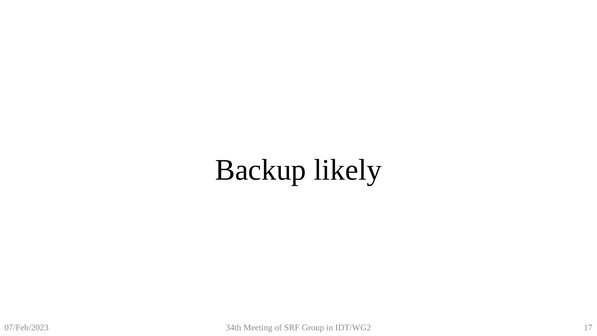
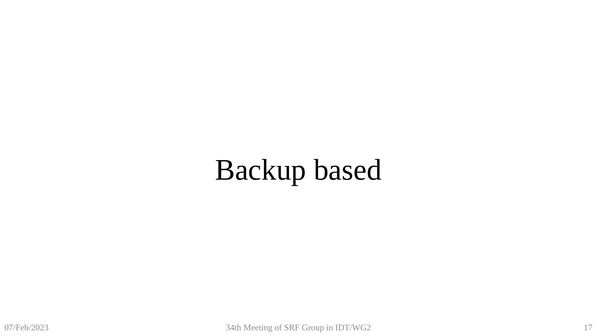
likely: likely -> based
